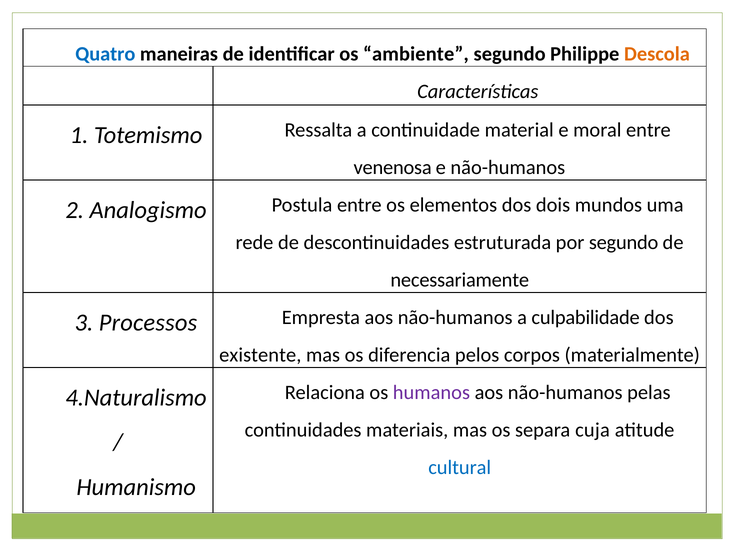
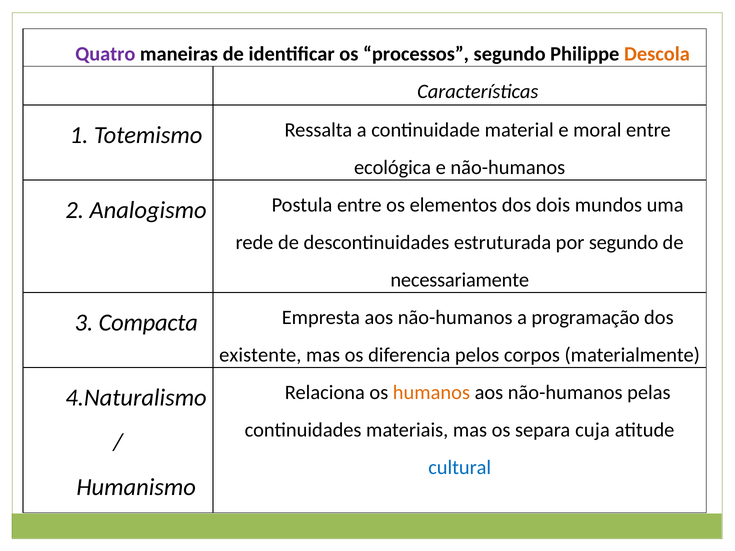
Quatro colour: blue -> purple
ambiente: ambiente -> processos
venenosa: venenosa -> ecológica
Processos: Processos -> Compacta
culpabilidade: culpabilidade -> programação
humanos colour: purple -> orange
